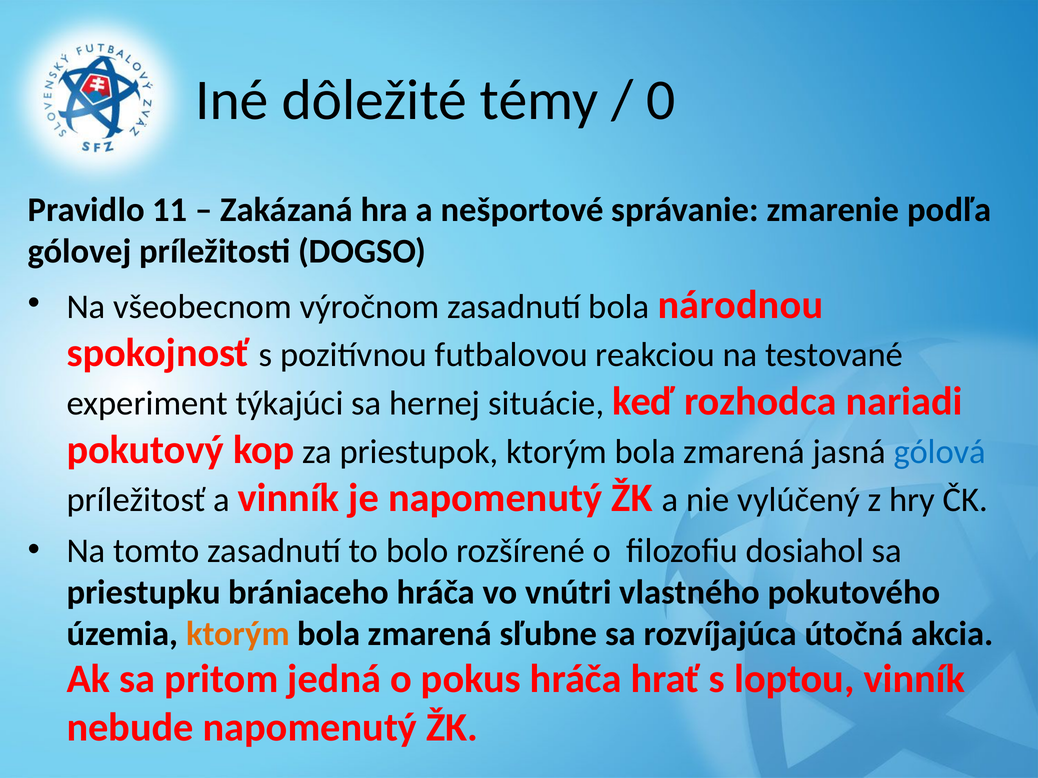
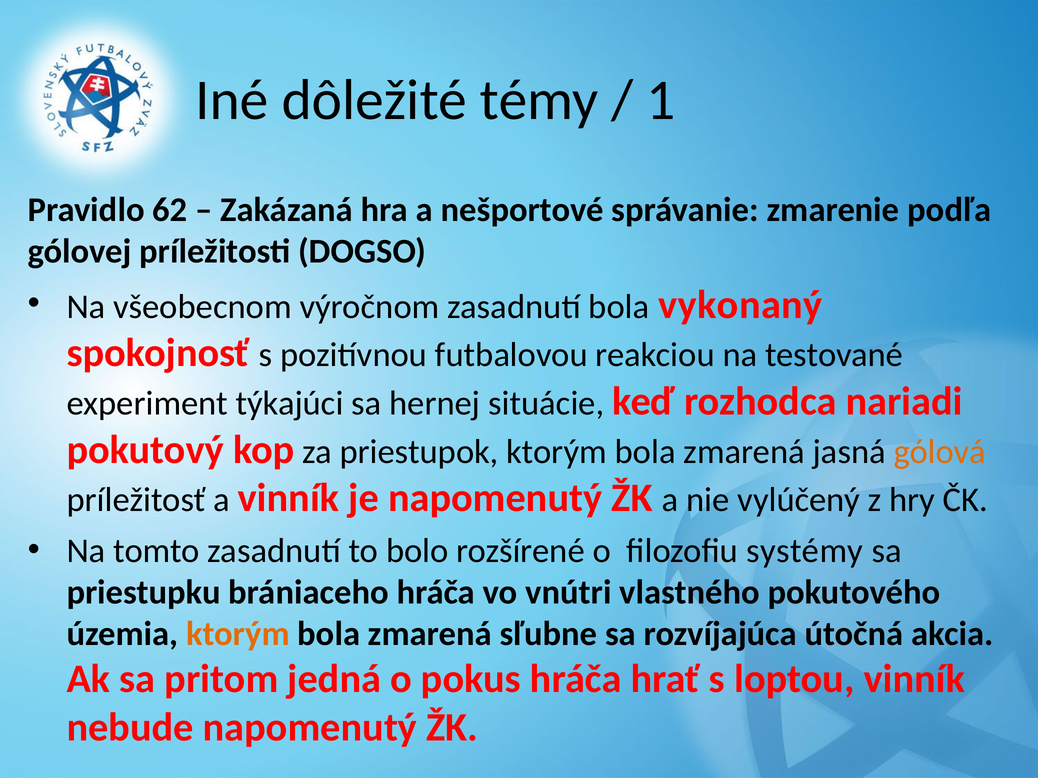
0: 0 -> 1
11: 11 -> 62
národnou: národnou -> vykonaný
gólová colour: blue -> orange
dosiahol: dosiahol -> systémy
